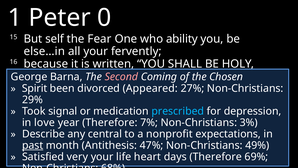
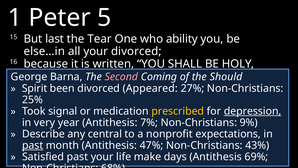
0: 0 -> 5
self: self -> last
Fear: Fear -> Tear
your fervently: fervently -> divorced
Chosen: Chosen -> Should
29%: 29% -> 25%
prescribed colour: light blue -> yellow
depression underline: none -> present
love: love -> very
year Therefore: Therefore -> Antithesis
3%: 3% -> 9%
49%: 49% -> 43%
Satisfied very: very -> past
heart: heart -> make
days Therefore: Therefore -> Antithesis
